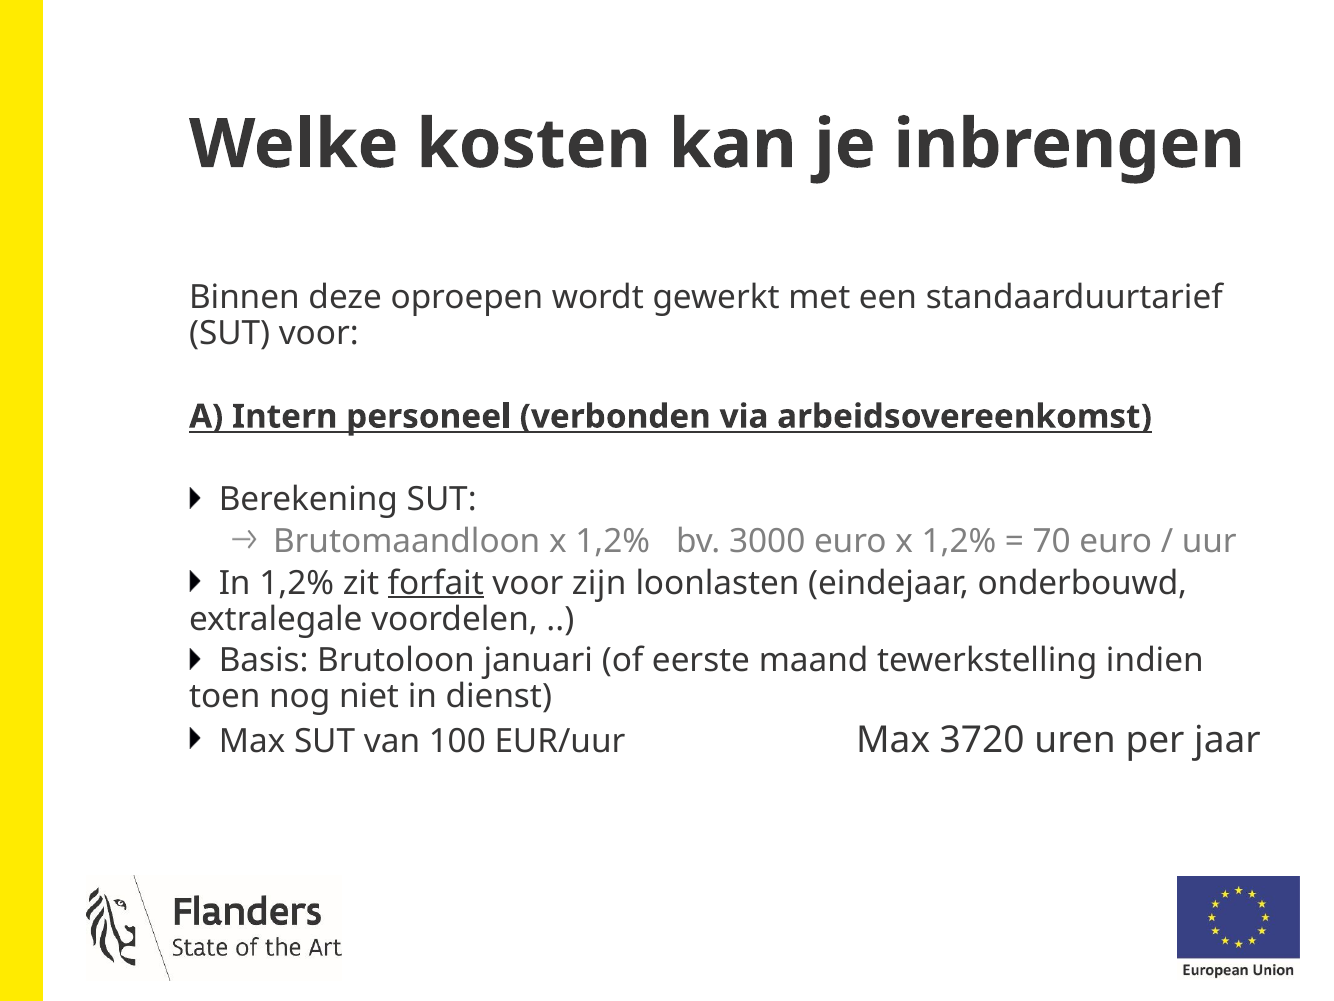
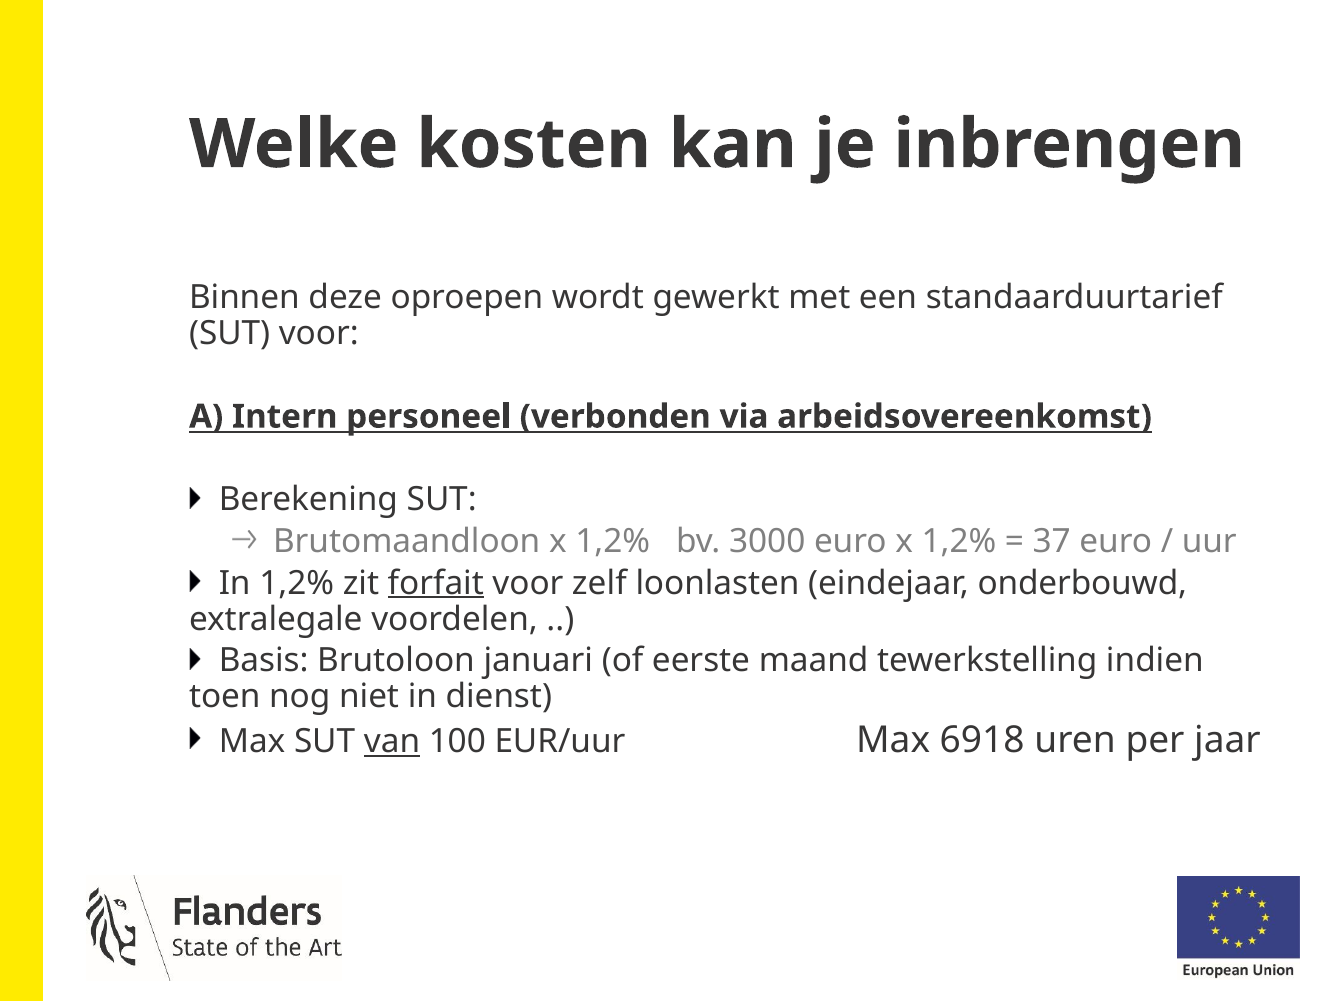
70: 70 -> 37
zijn: zijn -> zelf
van underline: none -> present
3720: 3720 -> 6918
